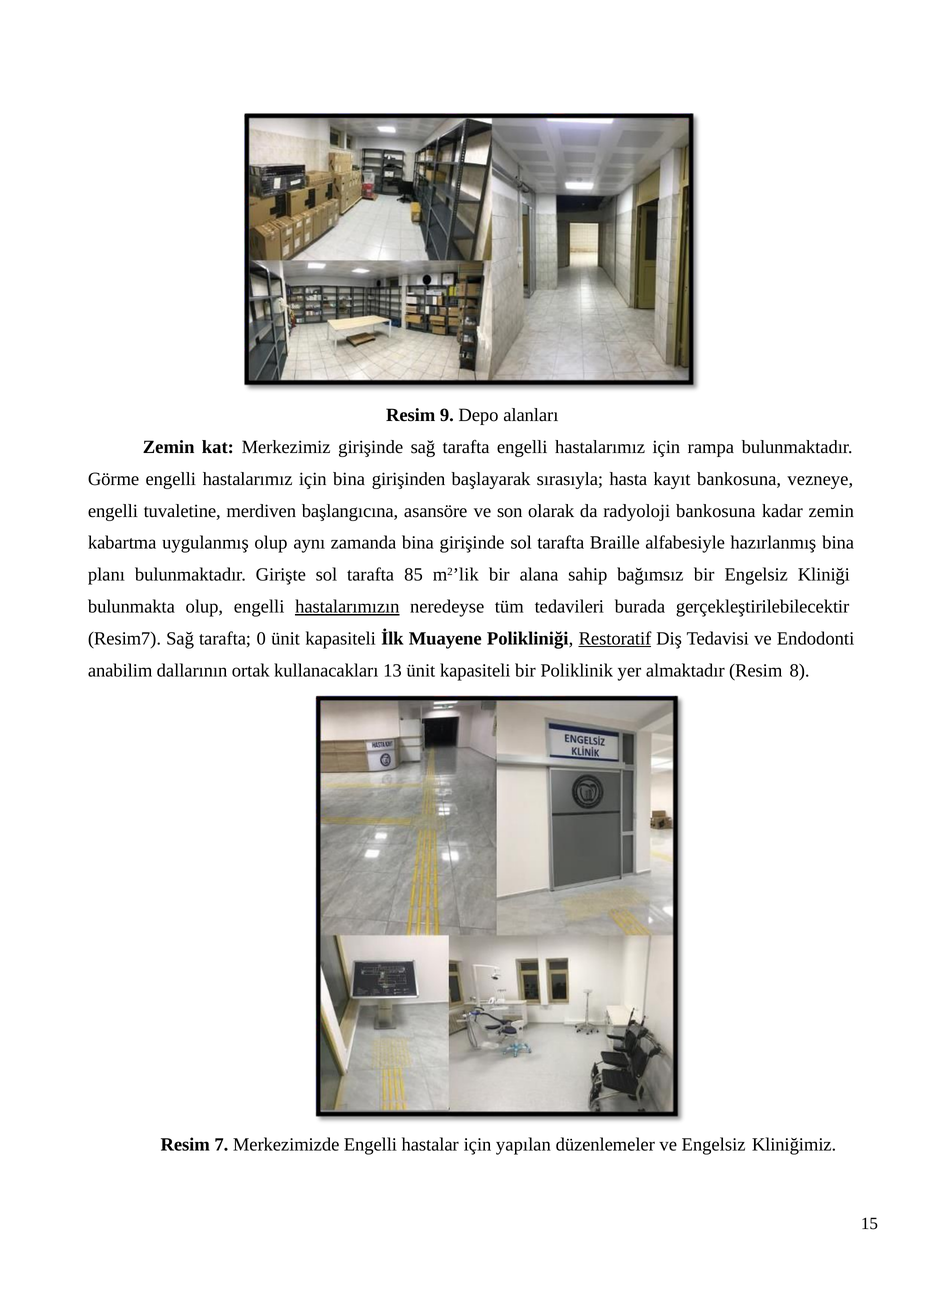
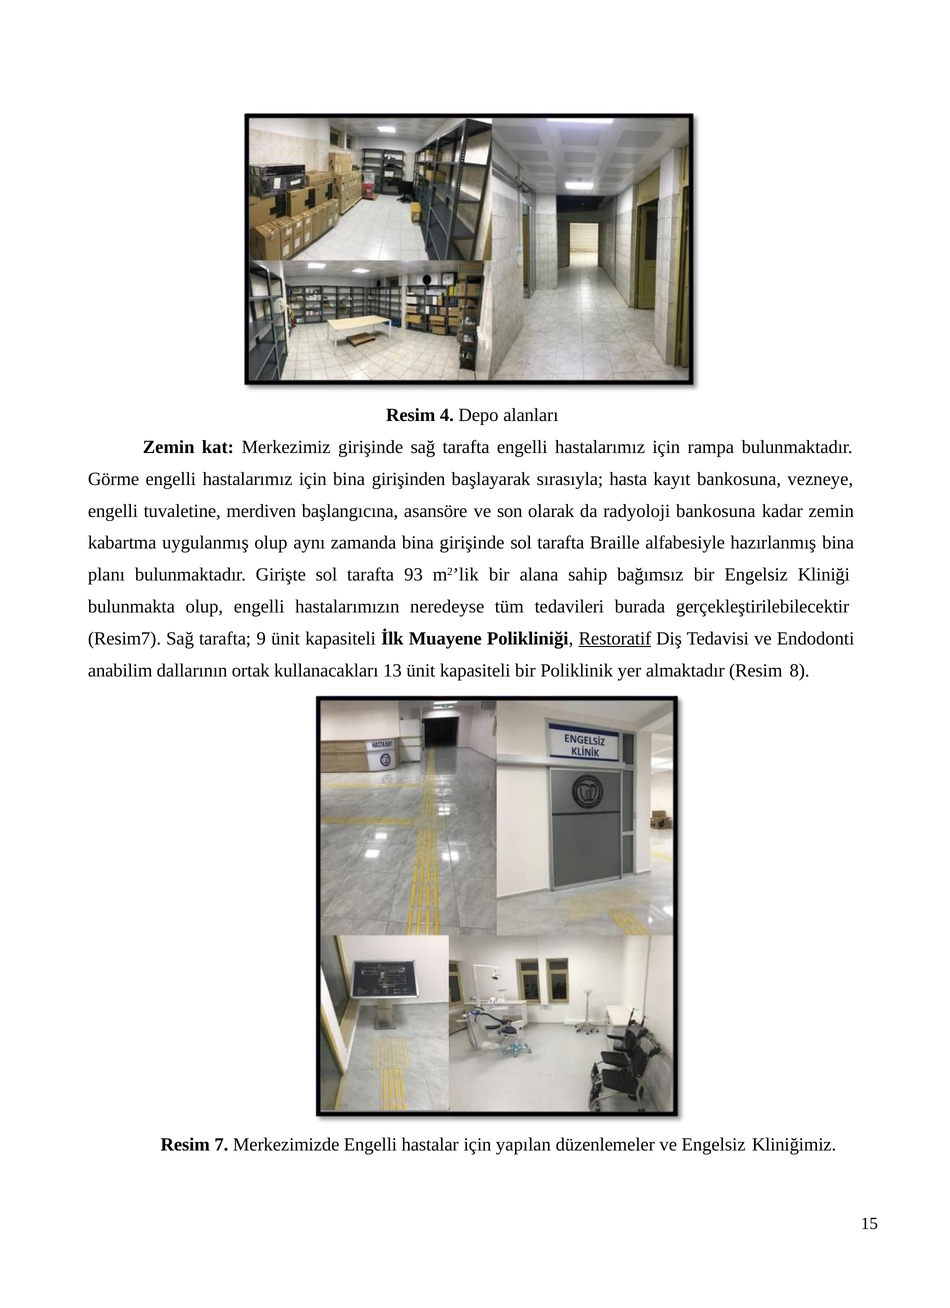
9: 9 -> 4
85: 85 -> 93
hastalarımızın underline: present -> none
0: 0 -> 9
